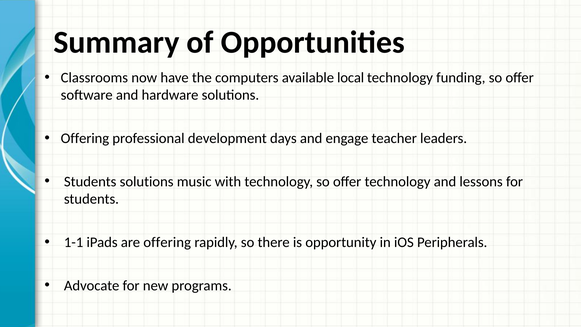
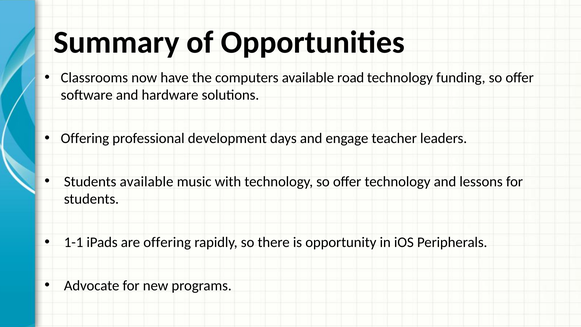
local: local -> road
Students solutions: solutions -> available
